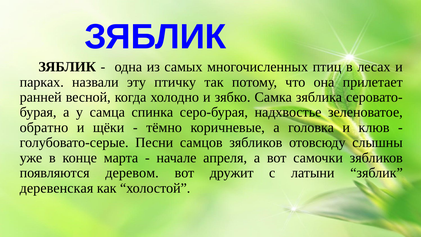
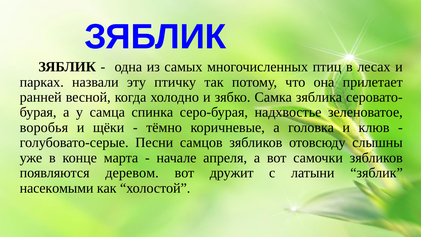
обратно: обратно -> воробья
деревенская: деревенская -> насекомыми
